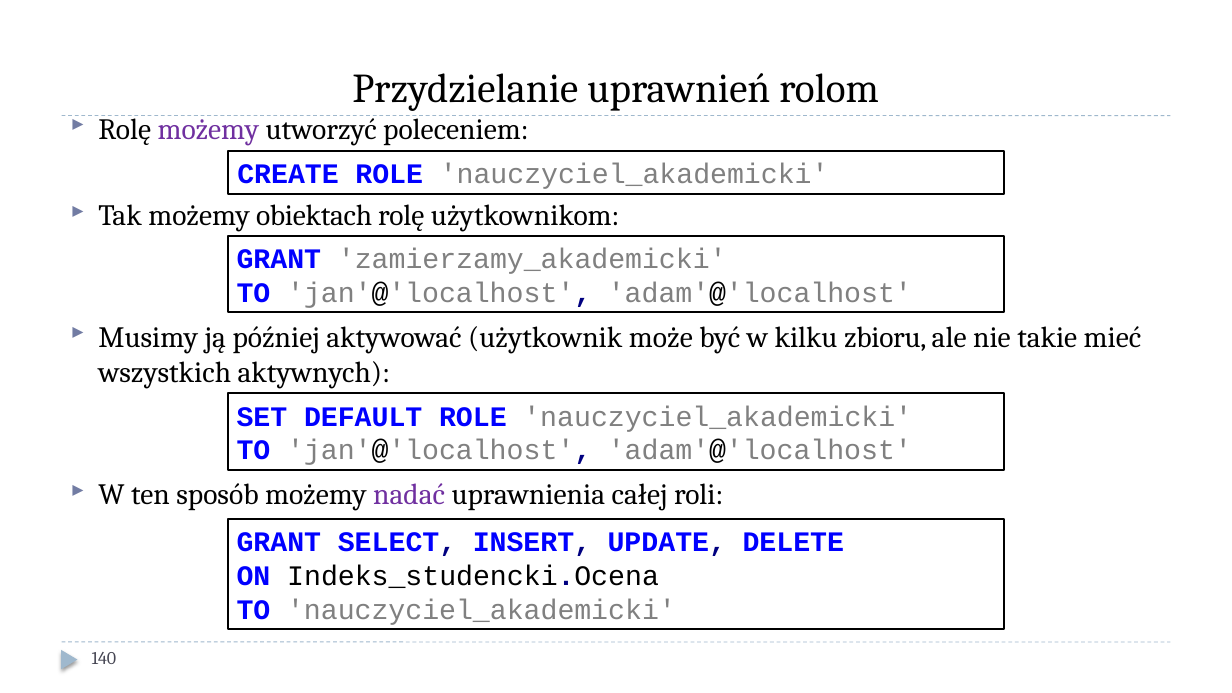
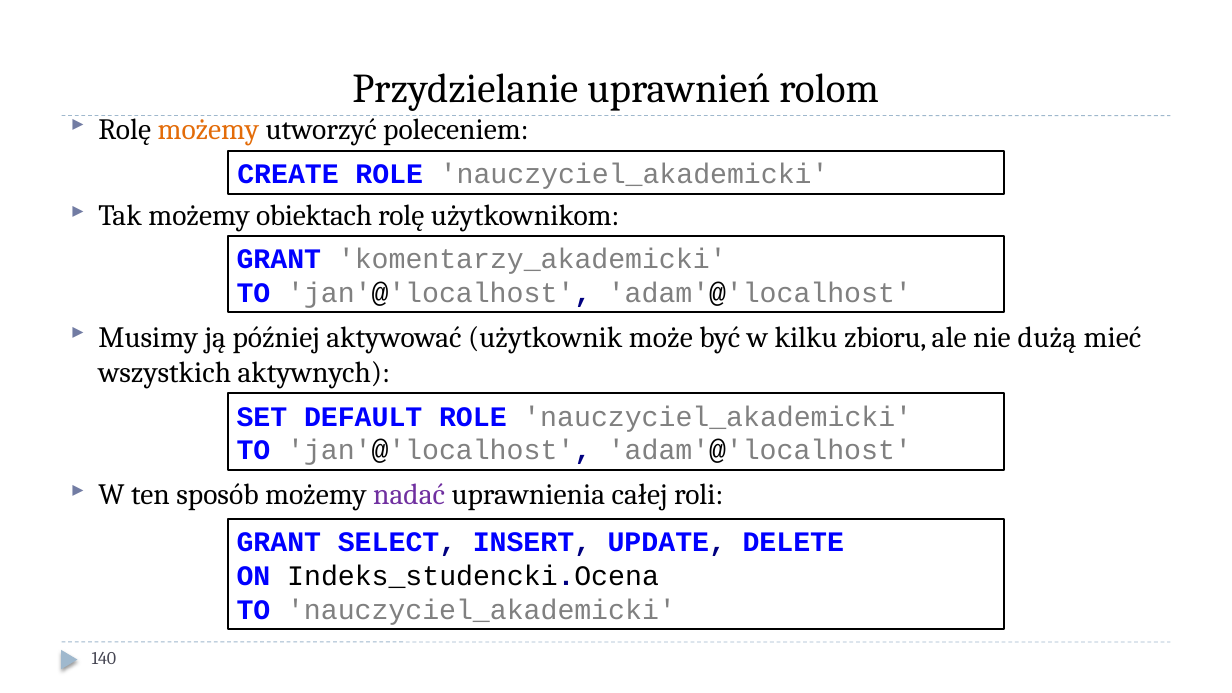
możemy at (208, 129) colour: purple -> orange
zamierzamy_akademicki: zamierzamy_akademicki -> komentarzy_akademicki
takie: takie -> dużą
